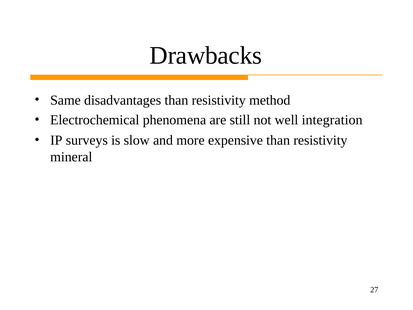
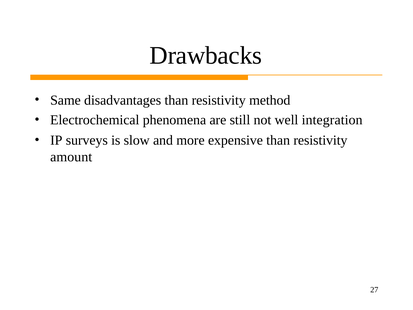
mineral: mineral -> amount
